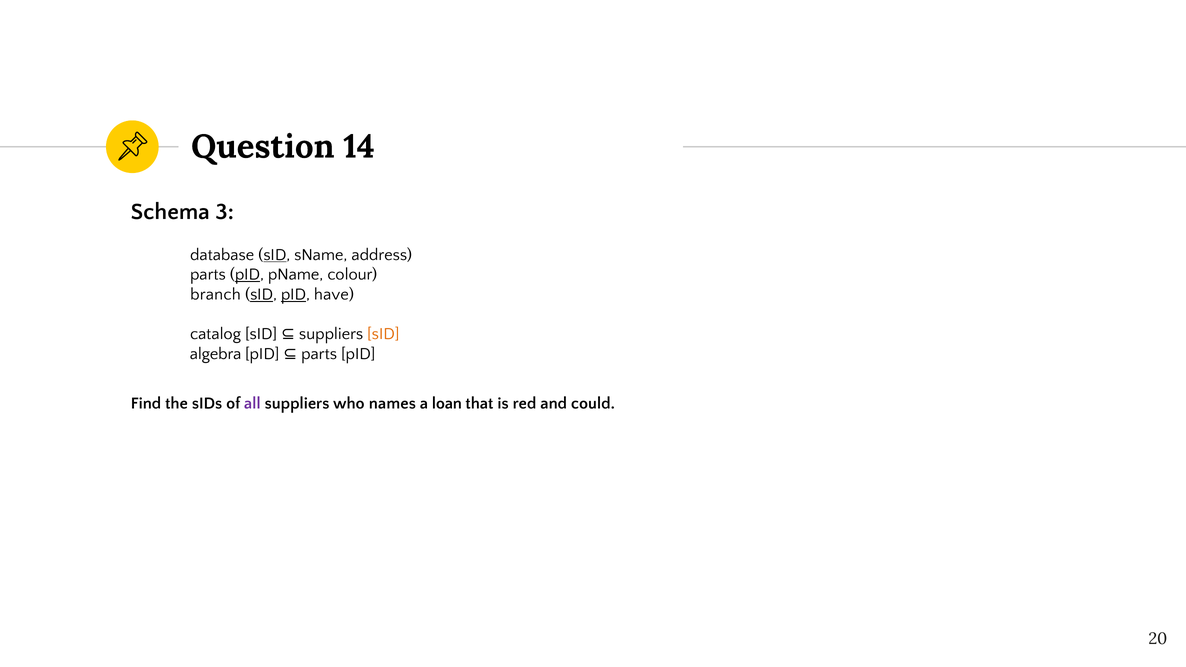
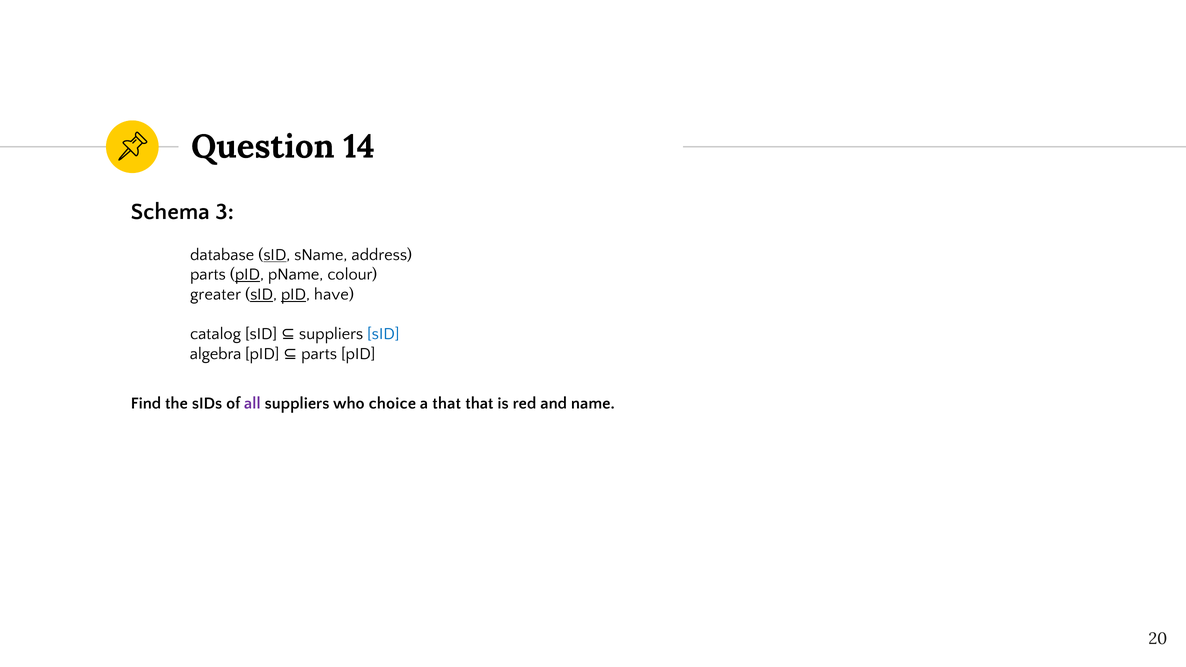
branch: branch -> greater
sID at (383, 334) colour: orange -> blue
names: names -> choice
a loan: loan -> that
could: could -> name
